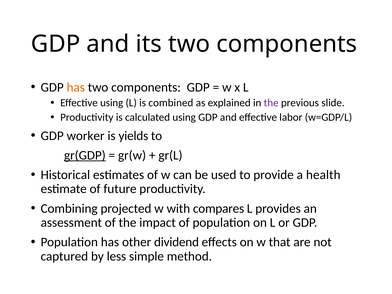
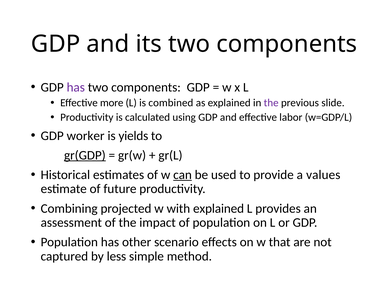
has at (76, 87) colour: orange -> purple
Effective using: using -> more
can underline: none -> present
health: health -> values
with compares: compares -> explained
dividend: dividend -> scenario
